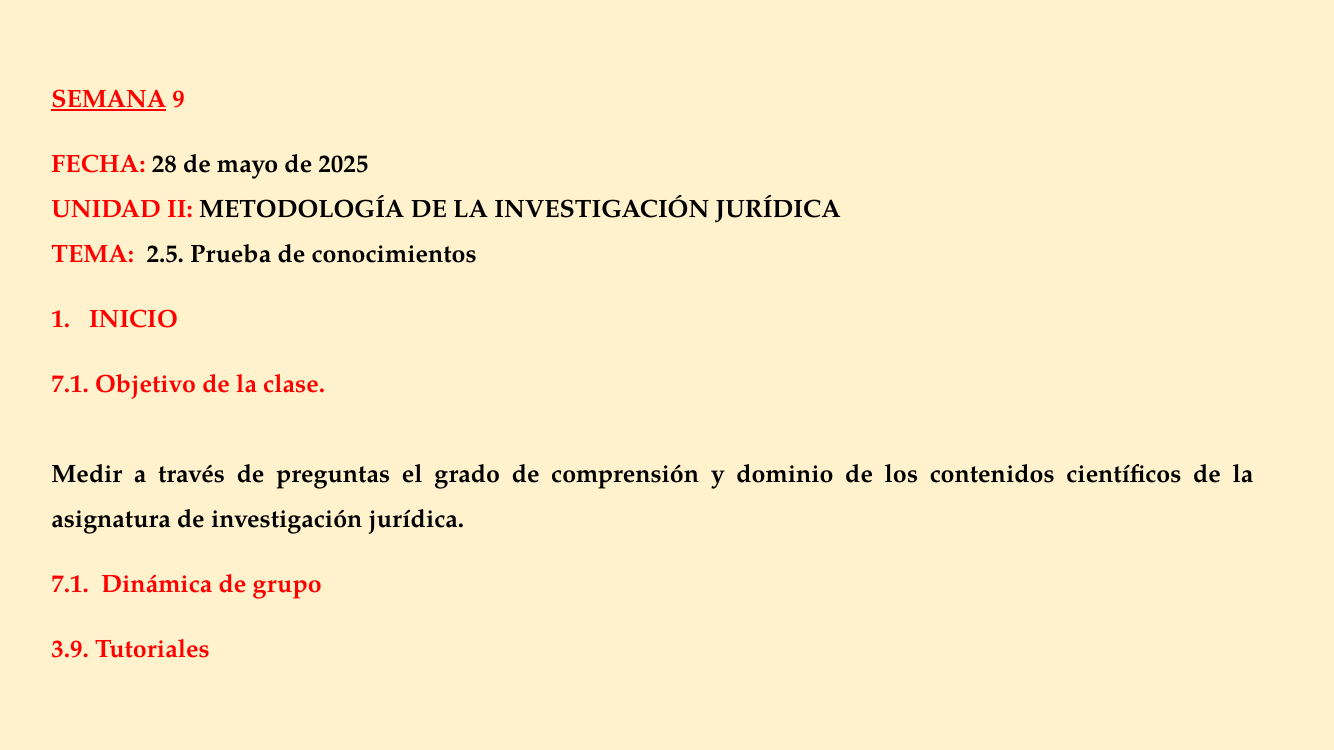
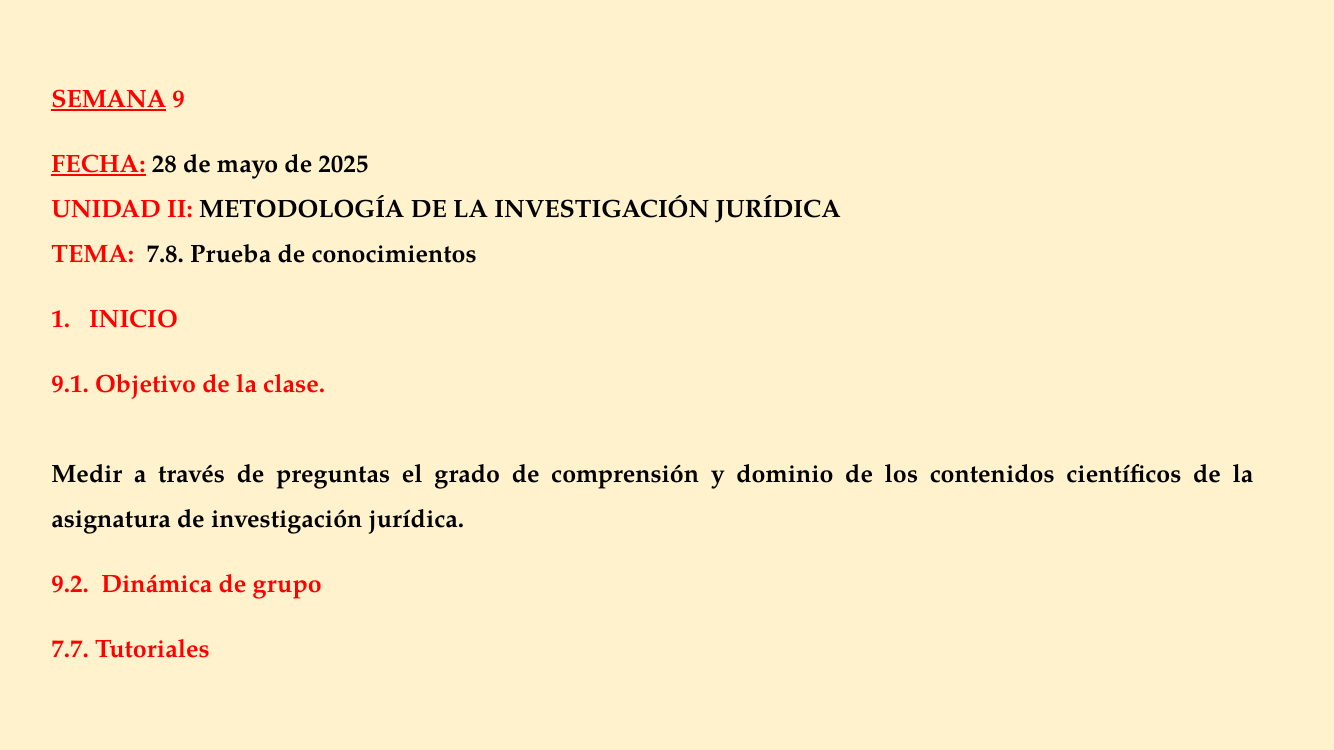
FECHA underline: none -> present
2.5: 2.5 -> 7.8
7.1 at (70, 384): 7.1 -> 9.1
7.1 at (70, 585): 7.1 -> 9.2
3.9: 3.9 -> 7.7
